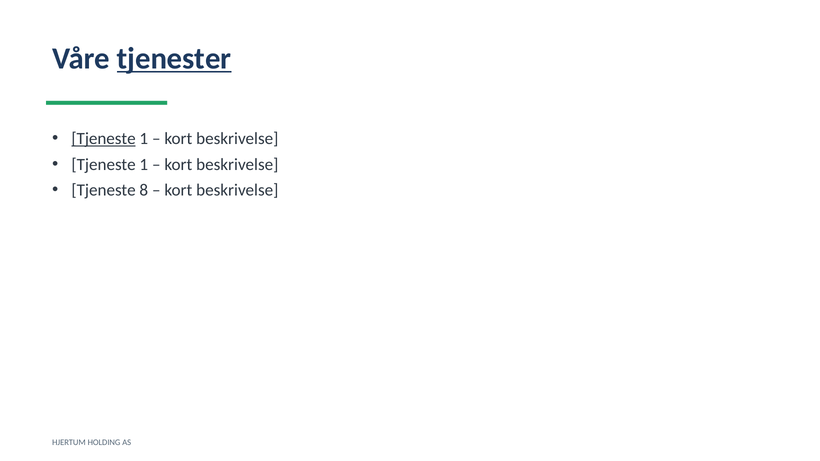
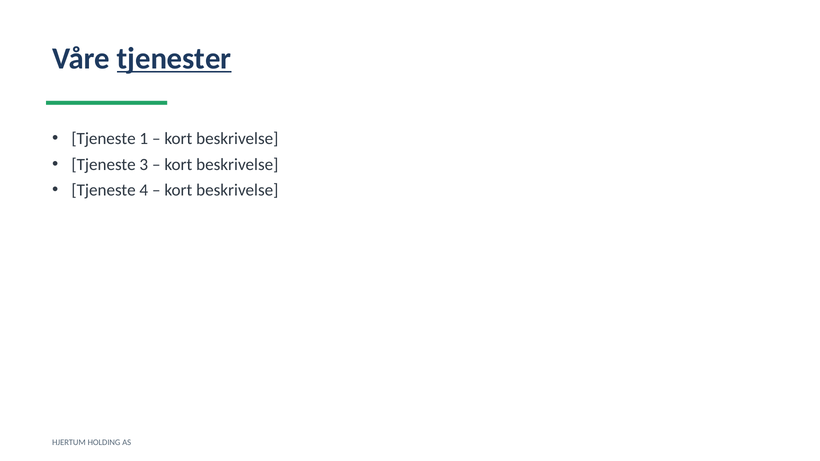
Tjeneste at (104, 139) underline: present -> none
1 at (144, 165): 1 -> 3
8: 8 -> 4
